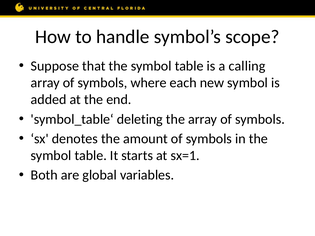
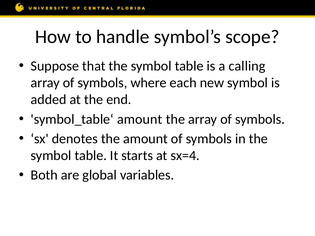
symbol_table‘ deleting: deleting -> amount
sx=1: sx=1 -> sx=4
